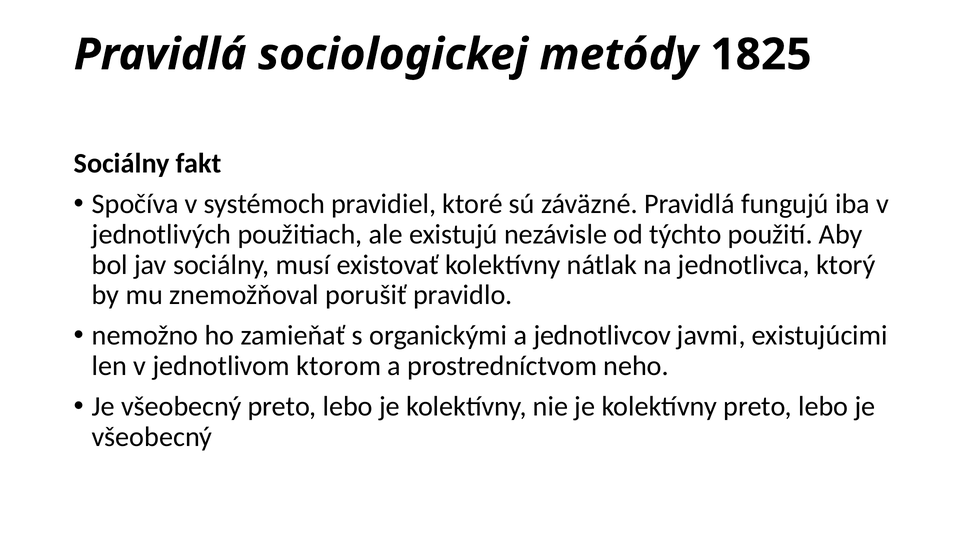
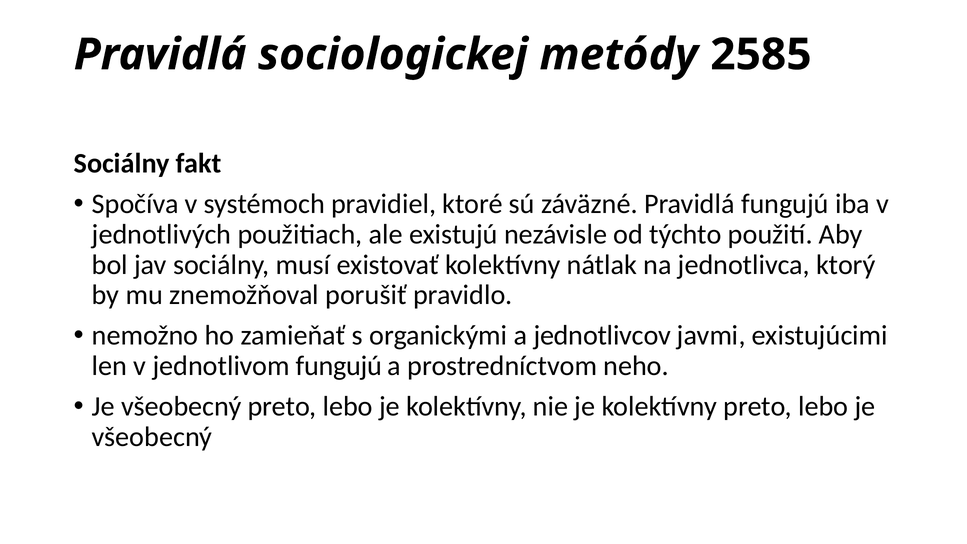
1825: 1825 -> 2585
jednotlivom ktorom: ktorom -> fungujú
